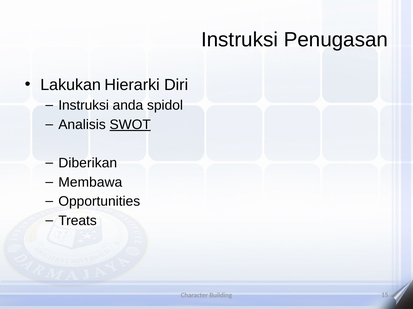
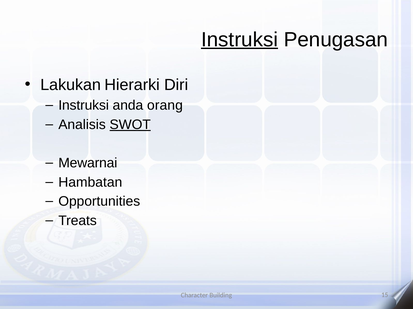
Instruksi at (240, 40) underline: none -> present
spidol: spidol -> orang
Diberikan: Diberikan -> Mewarnai
Membawa: Membawa -> Hambatan
